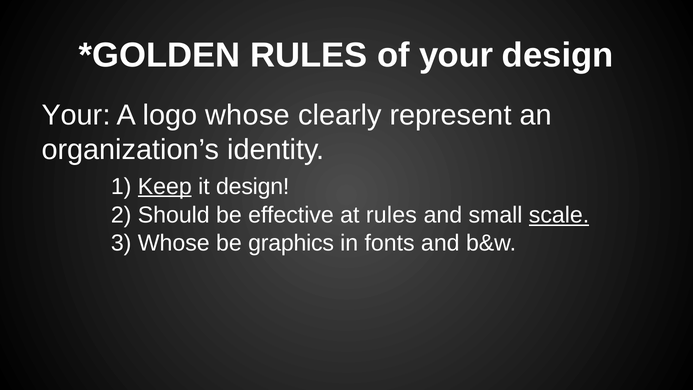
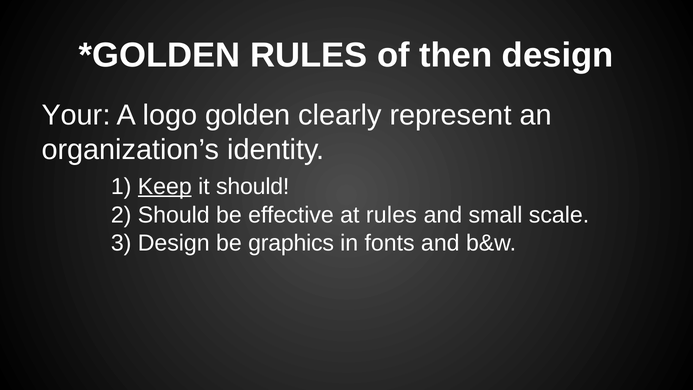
of your: your -> then
logo whose: whose -> golden
it design: design -> should
scale underline: present -> none
3 Whose: Whose -> Design
